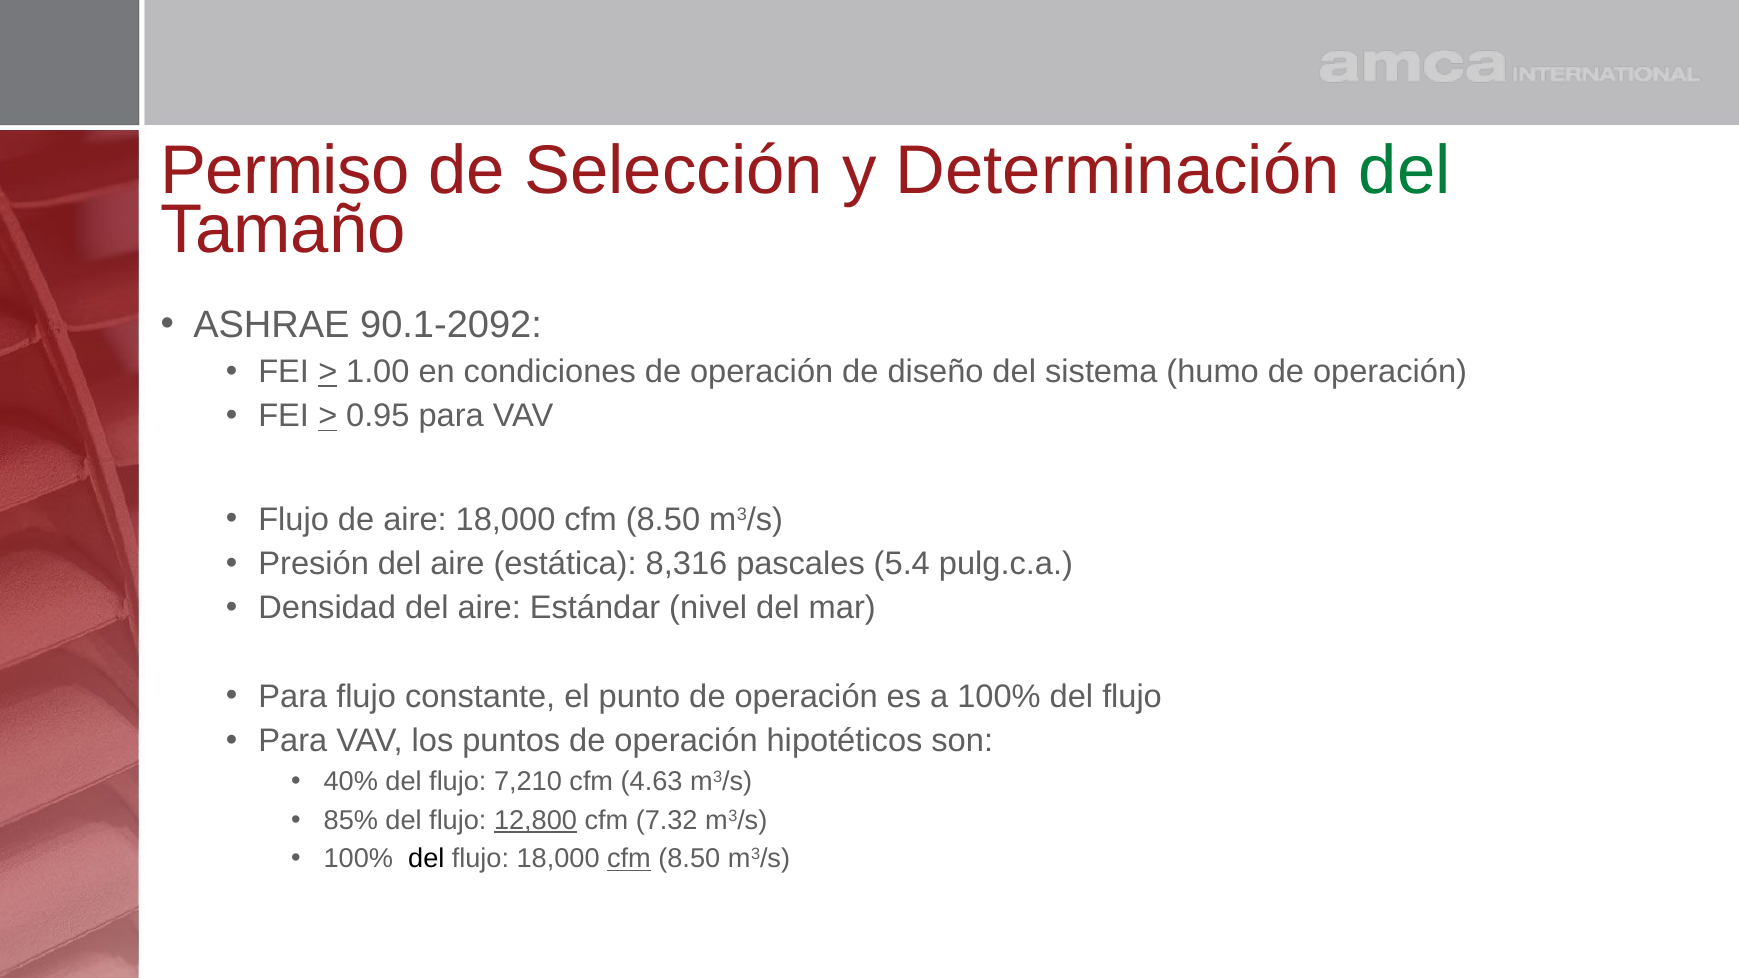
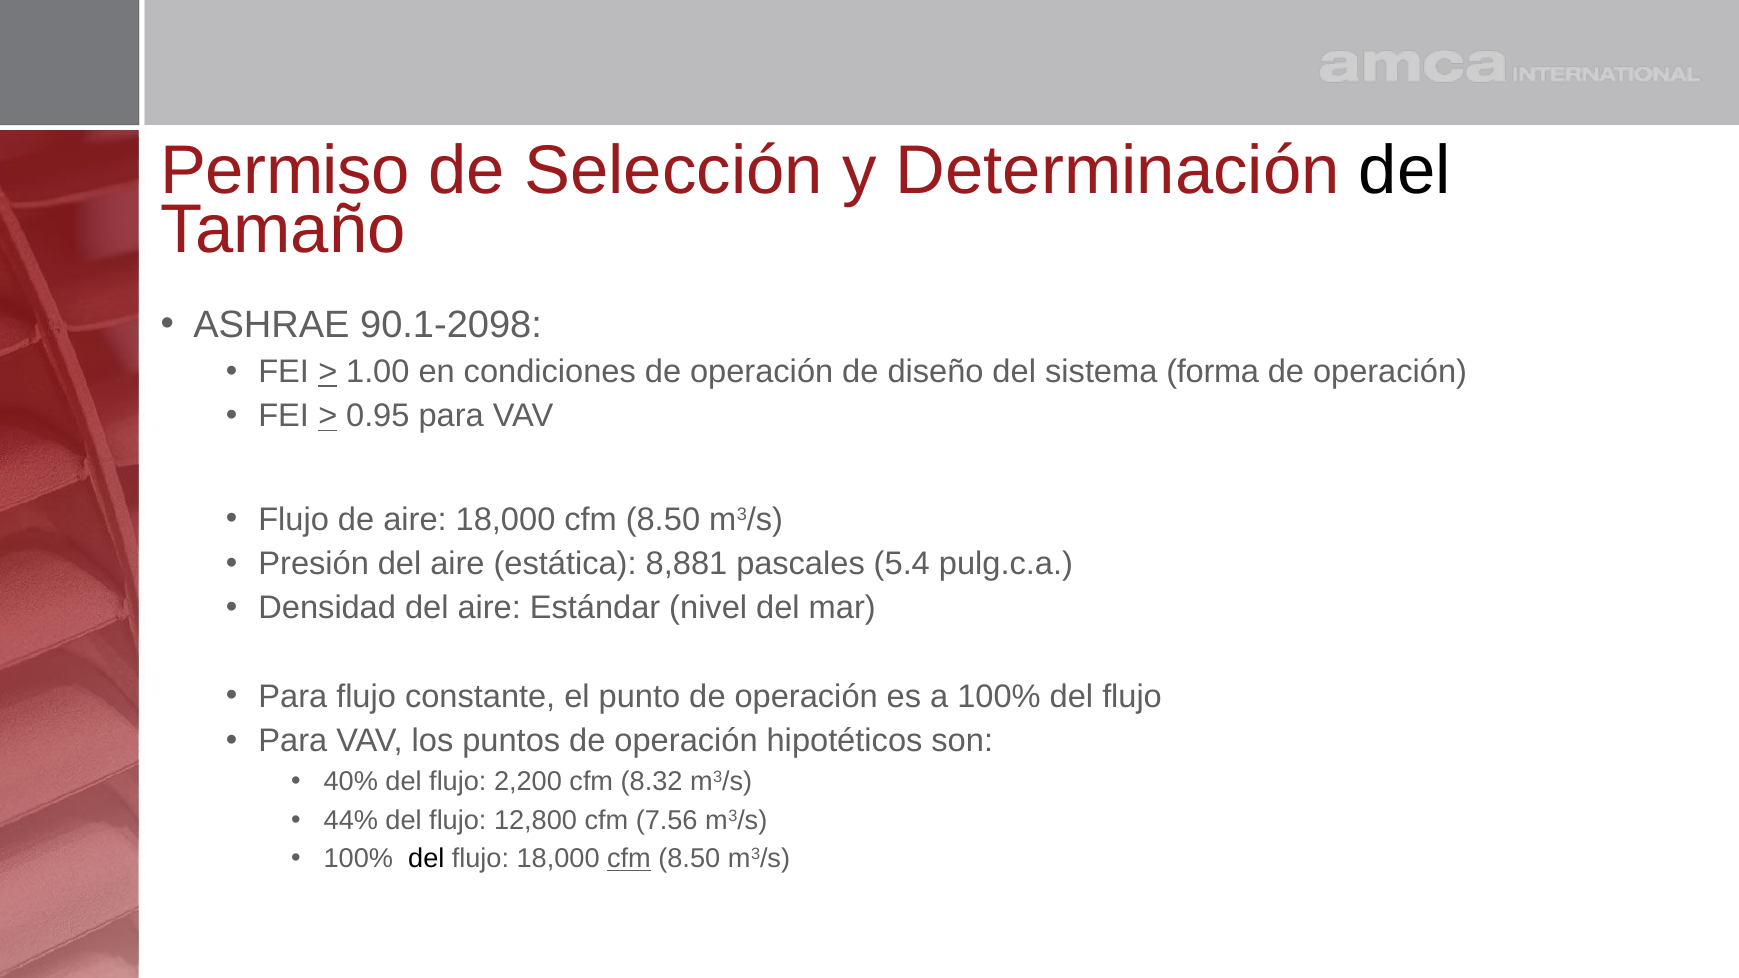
del at (1405, 170) colour: green -> black
90.1-2092: 90.1-2092 -> 90.1-2098
humo: humo -> forma
8,316: 8,316 -> 8,881
7,210: 7,210 -> 2,200
4.63: 4.63 -> 8.32
85%: 85% -> 44%
12,800 underline: present -> none
7.32: 7.32 -> 7.56
